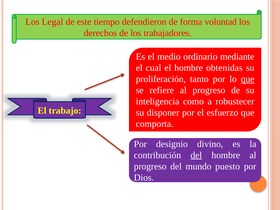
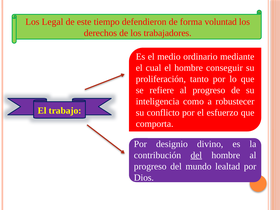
obtenidas: obtenidas -> conseguir
que at (248, 79) underline: present -> none
disponer: disponer -> conflicto
puesto: puesto -> lealtad
